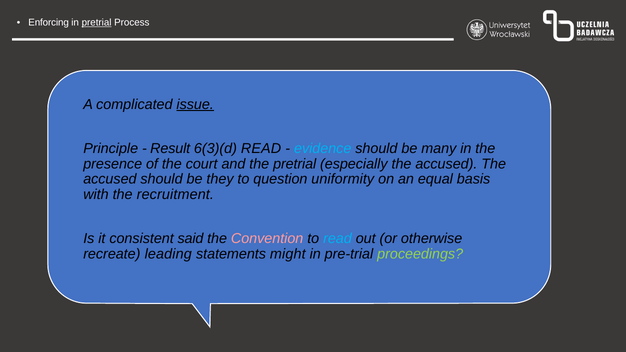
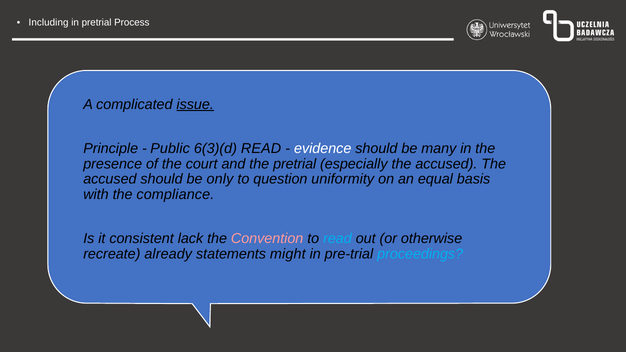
Enforcing: Enforcing -> Including
pretrial at (97, 23) underline: present -> none
Result: Result -> Public
evidence colour: light blue -> white
they: they -> only
recruitment: recruitment -> compliance
said: said -> lack
leading: leading -> already
proceedings colour: light green -> light blue
